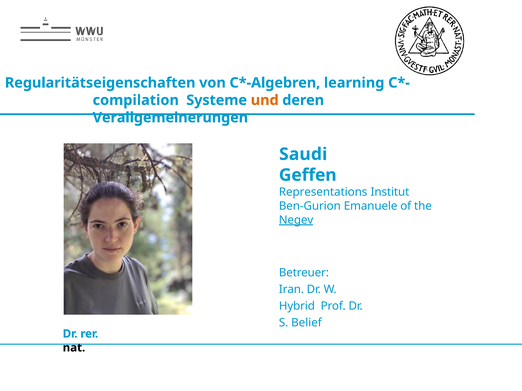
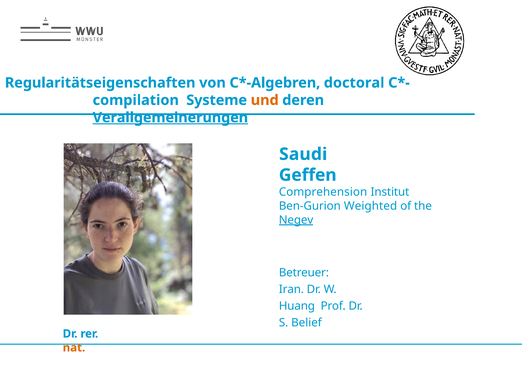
learning: learning -> doctoral
Verallgemeinerungen underline: none -> present
Representations: Representations -> Comprehension
Emanuele: Emanuele -> Weighted
Hybrid: Hybrid -> Huang
nat colour: black -> orange
